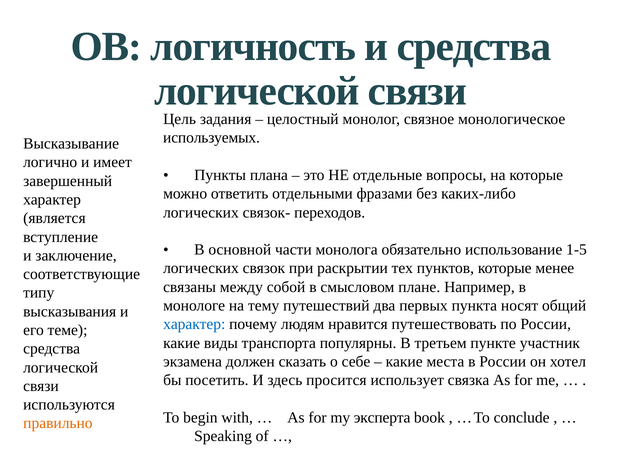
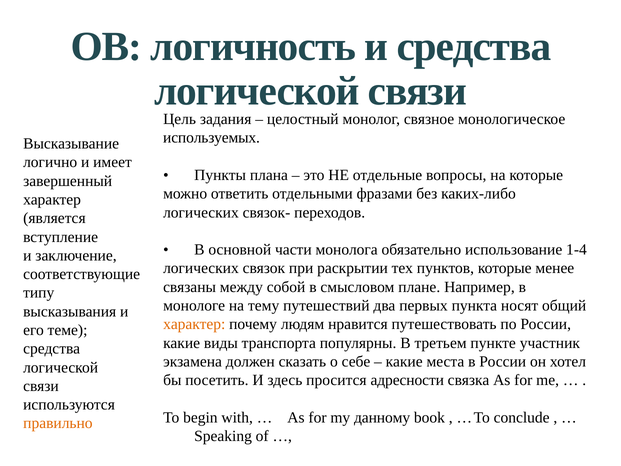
1-5: 1-5 -> 1-4
характер at (194, 324) colour: blue -> orange
использует: использует -> адресности
эксперта: эксперта -> данному
